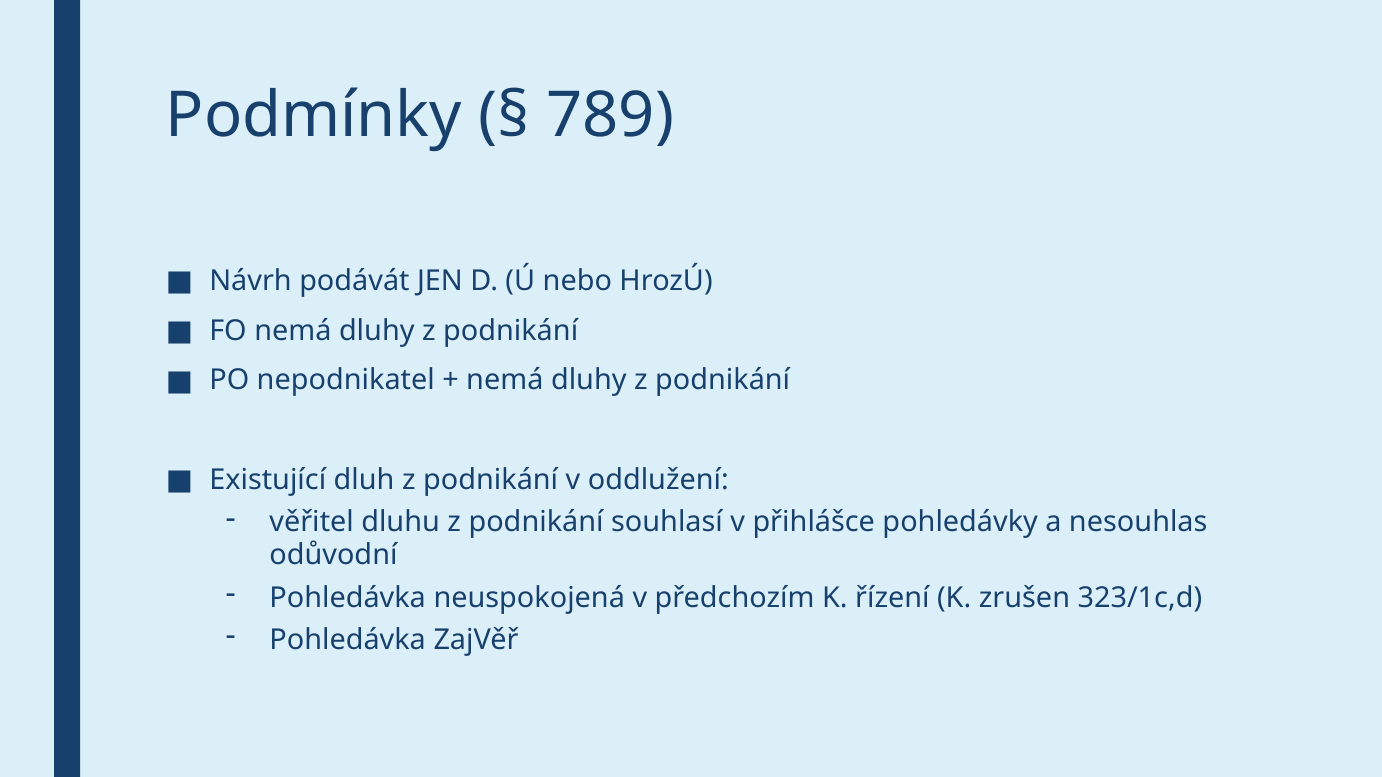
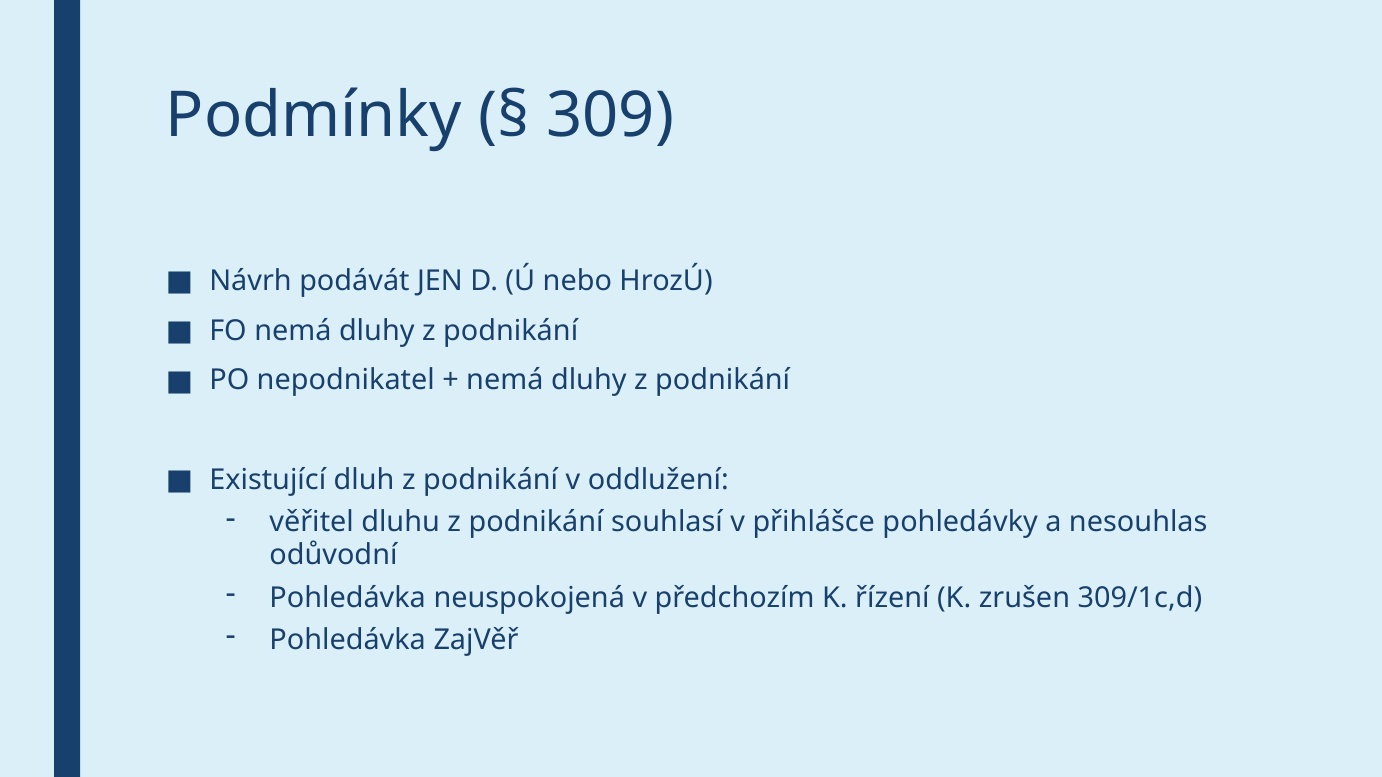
789: 789 -> 309
323/1c,d: 323/1c,d -> 309/1c,d
